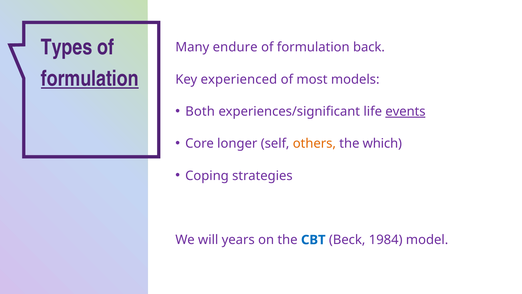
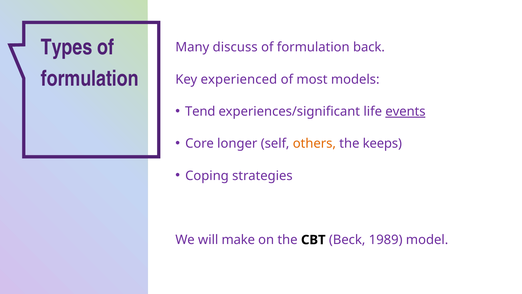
endure: endure -> discuss
formulation at (90, 79) underline: present -> none
Both: Both -> Tend
which: which -> keeps
years: years -> make
CBT colour: blue -> black
1984: 1984 -> 1989
